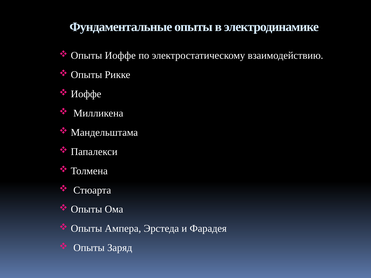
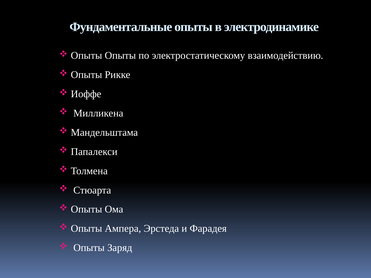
Опыты Иоффе: Иоффе -> Опыты
